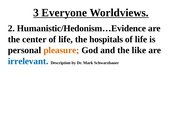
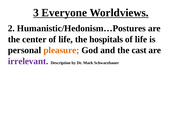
Humanistic/Hedonism…Evidence: Humanistic/Hedonism…Evidence -> Humanistic/Hedonism…Postures
like: like -> cast
irrelevant colour: blue -> purple
